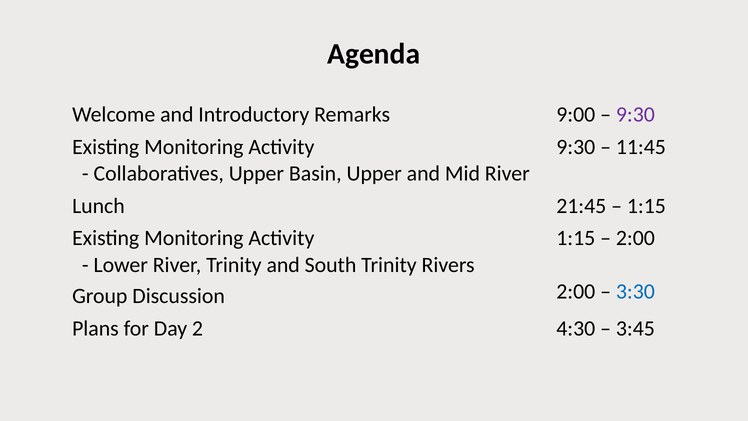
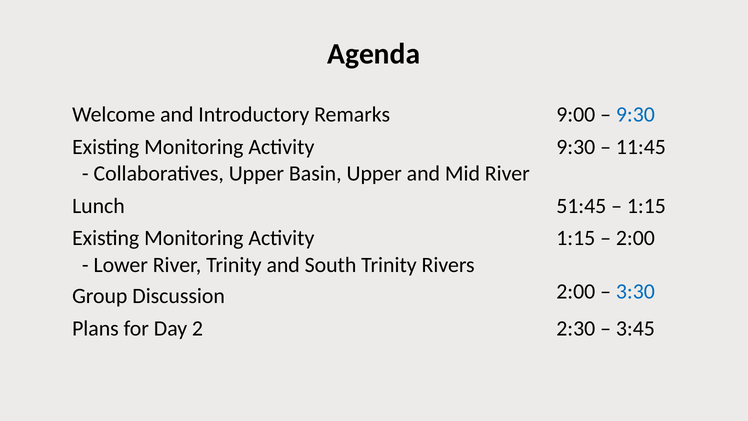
9:30 at (635, 115) colour: purple -> blue
21:45: 21:45 -> 51:45
4:30: 4:30 -> 2:30
